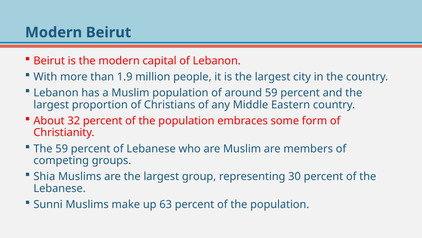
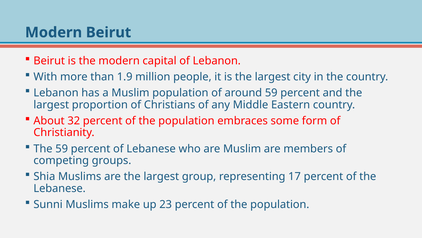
30: 30 -> 17
63: 63 -> 23
